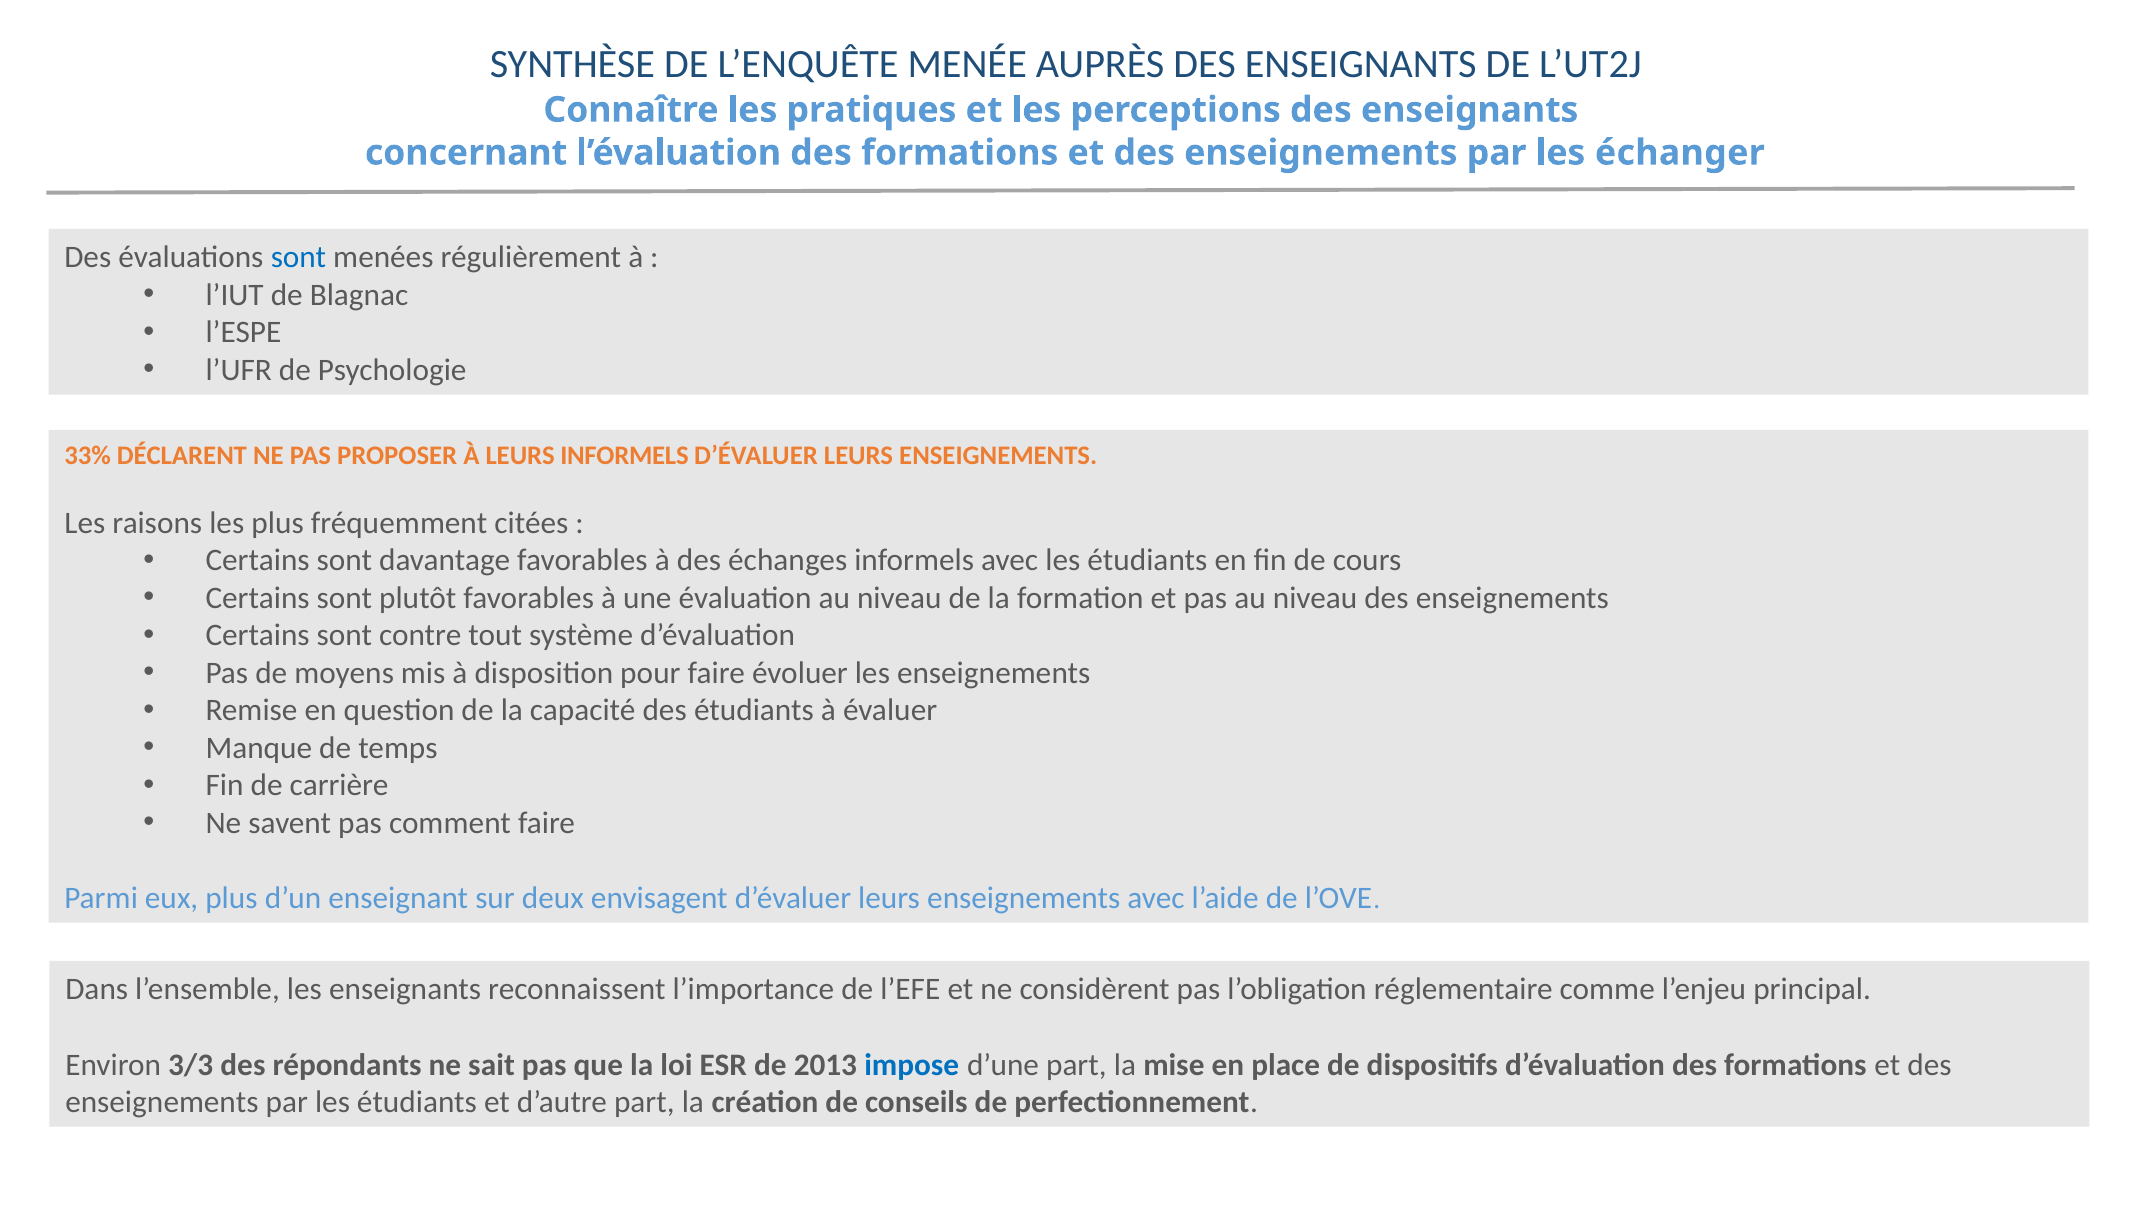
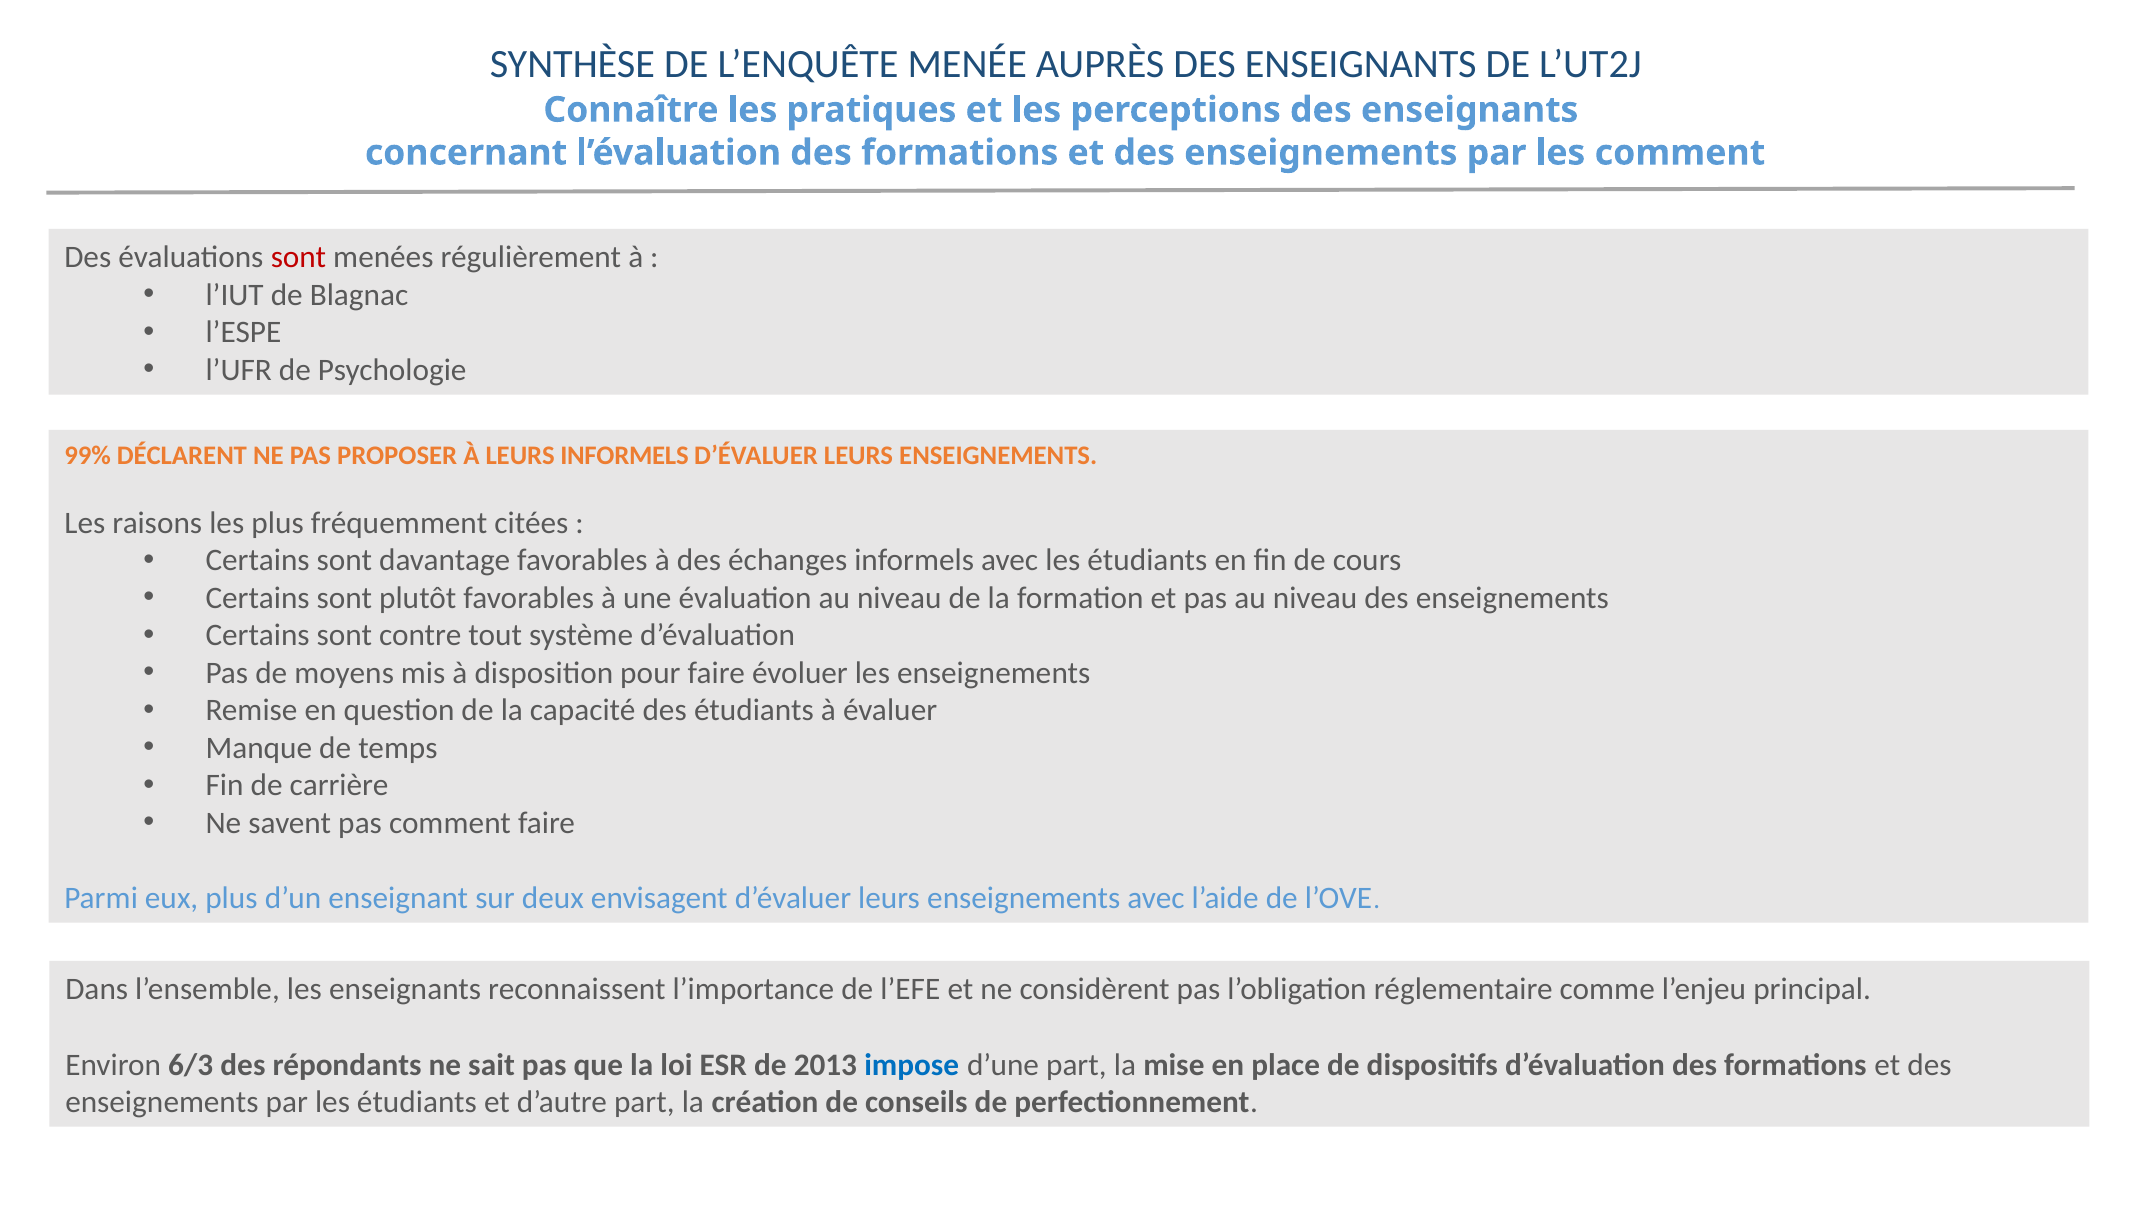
les échanger: échanger -> comment
sont at (298, 258) colour: blue -> red
33%: 33% -> 99%
3/3: 3/3 -> 6/3
